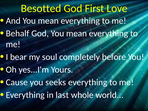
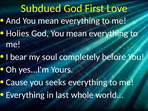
Besotted: Besotted -> Subdued
Behalf: Behalf -> Holies
